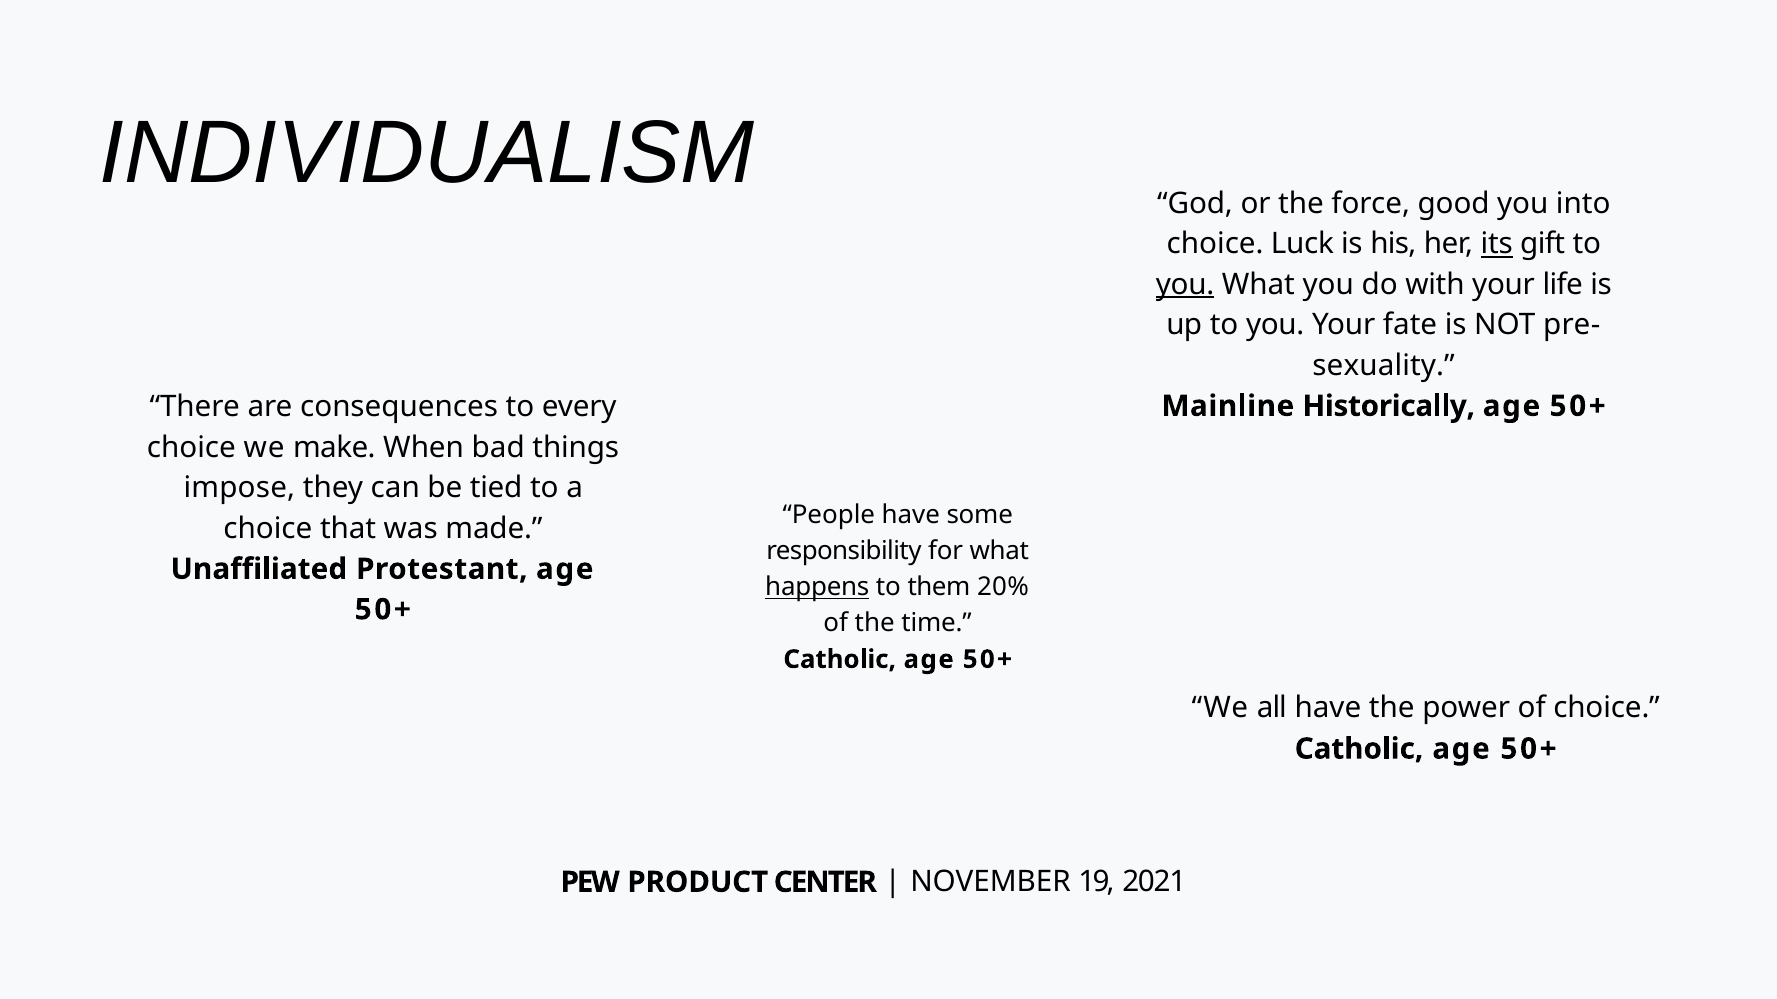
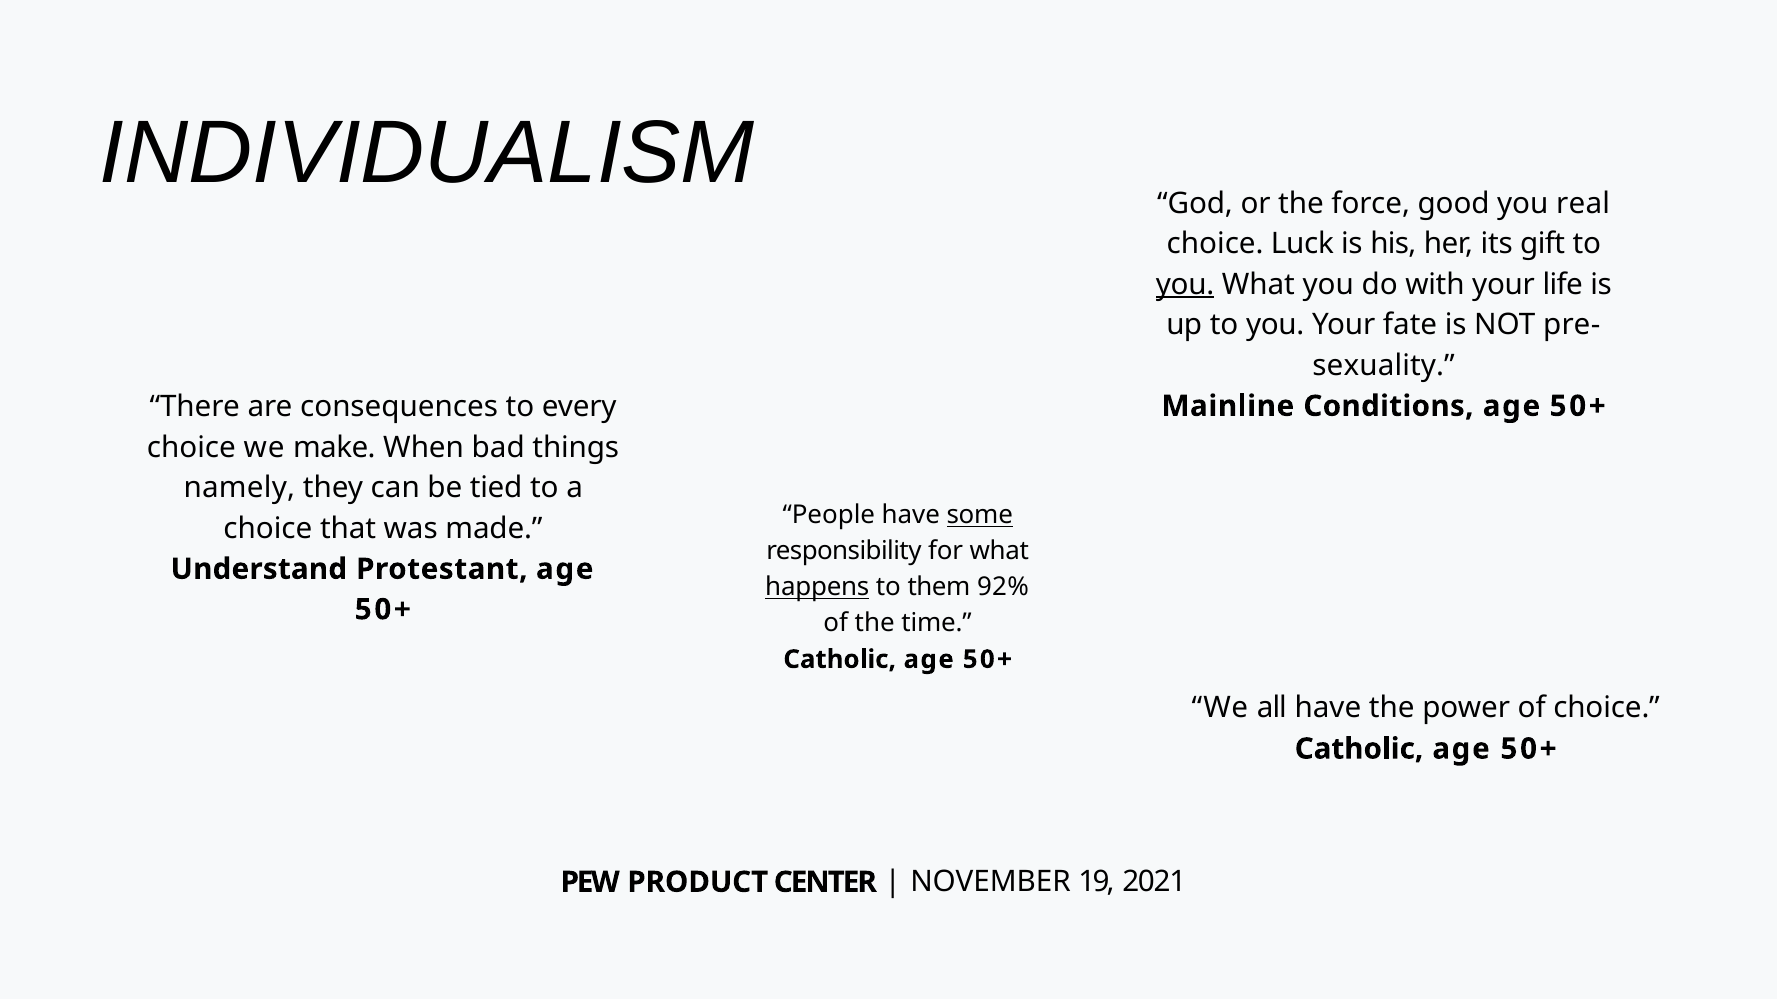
into: into -> real
its underline: present -> none
Historically: Historically -> Conditions
impose: impose -> namely
some underline: none -> present
Unaffiliated: Unaffiliated -> Understand
20%: 20% -> 92%
